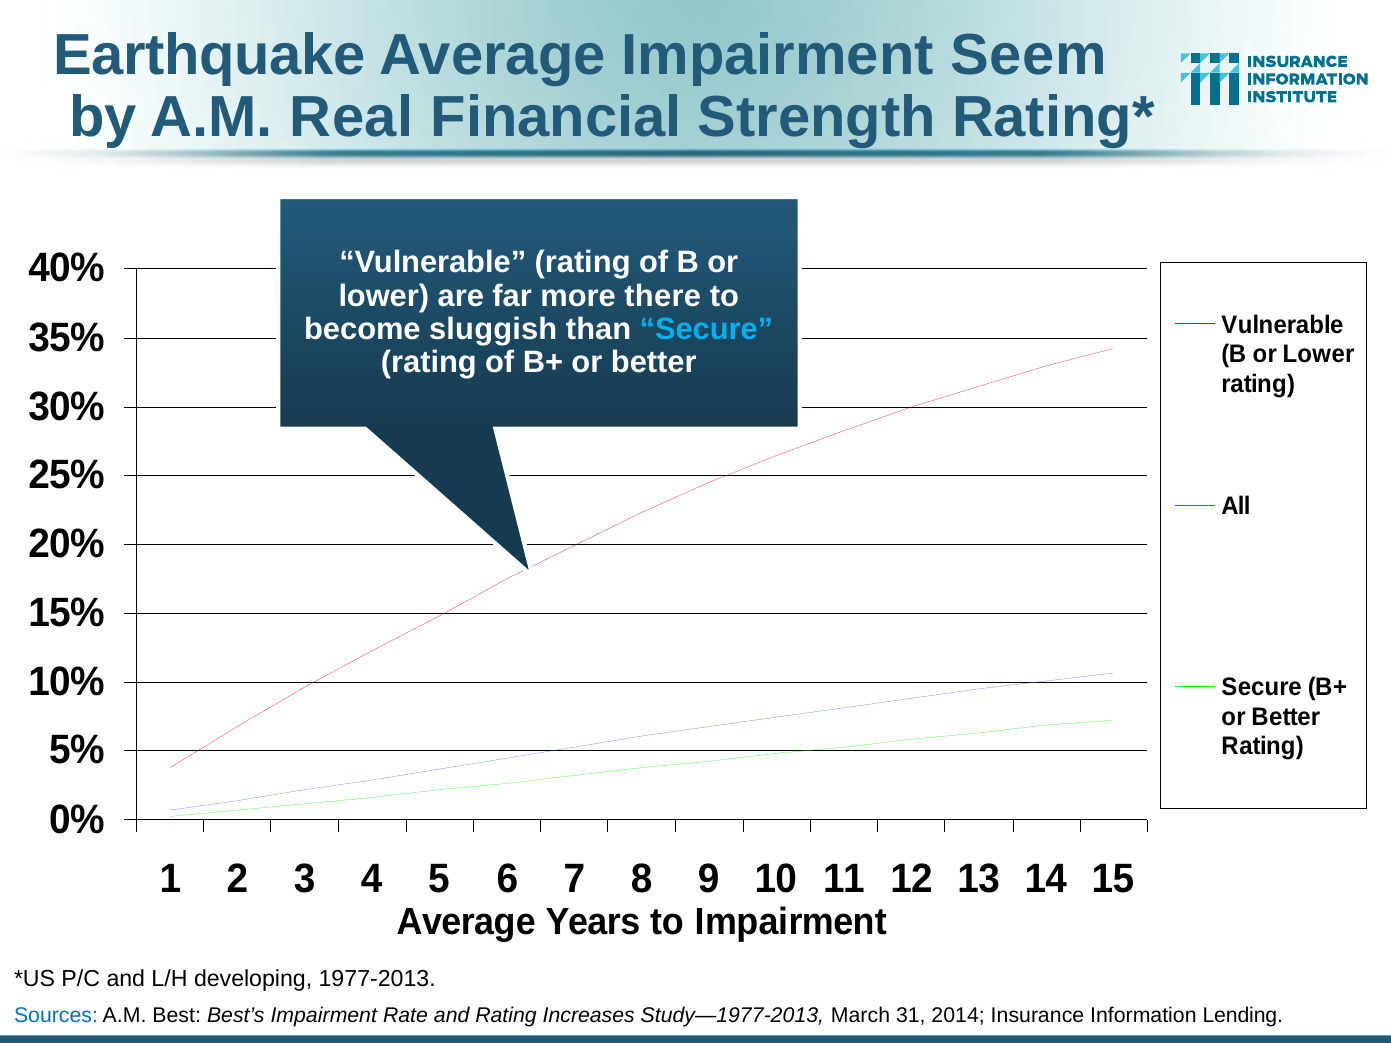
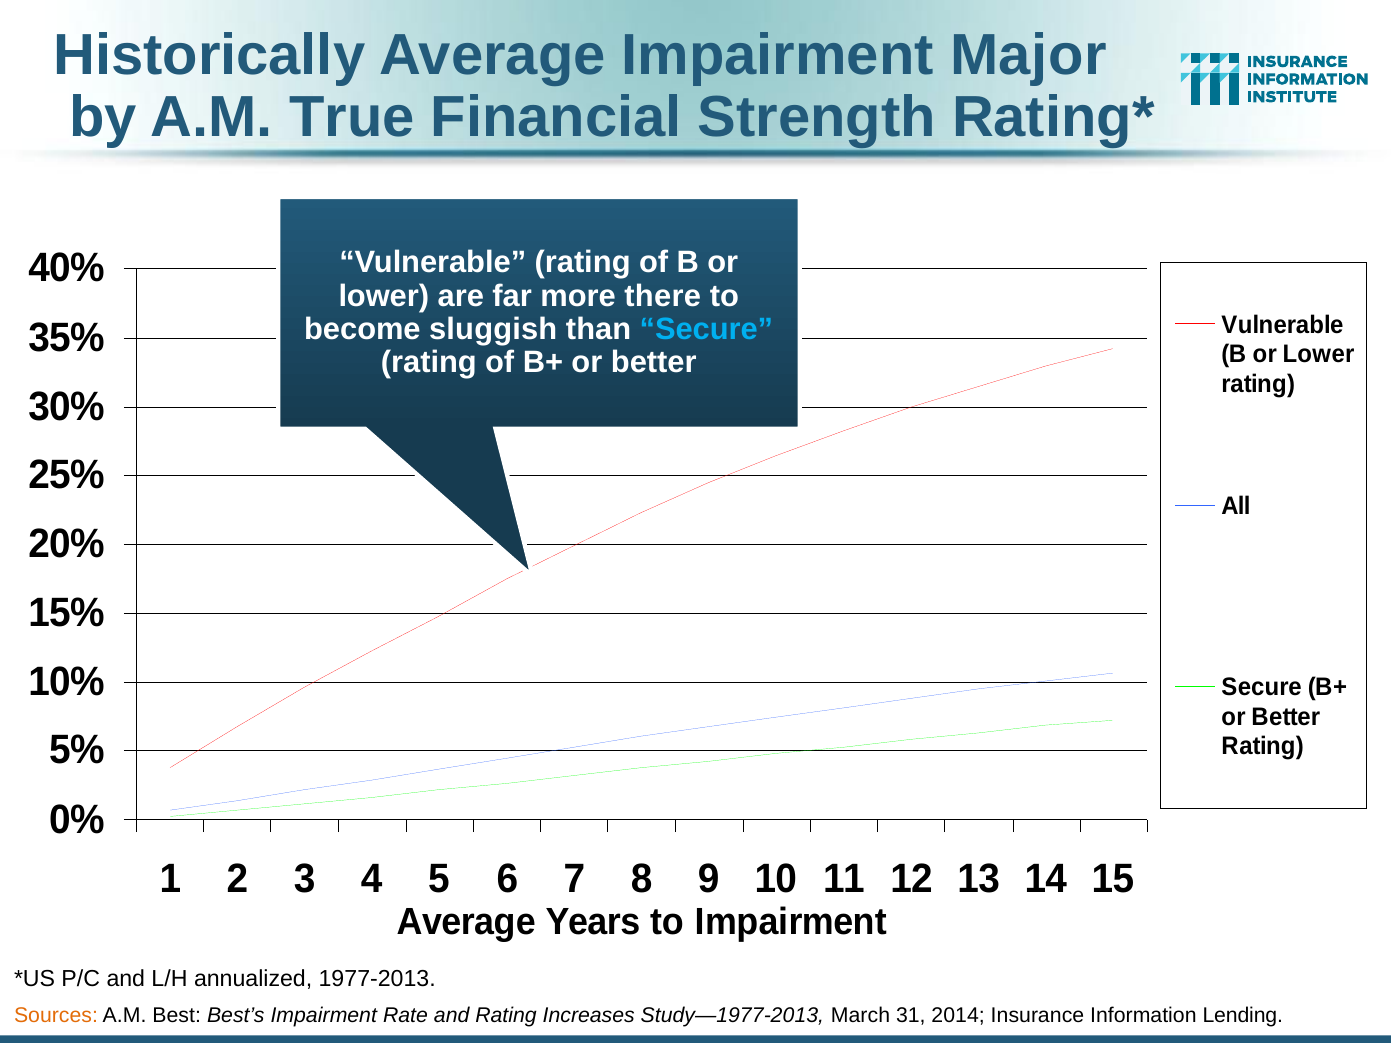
Earthquake: Earthquake -> Historically
Seem: Seem -> Major
Real: Real -> True
developing: developing -> annualized
Sources colour: blue -> orange
